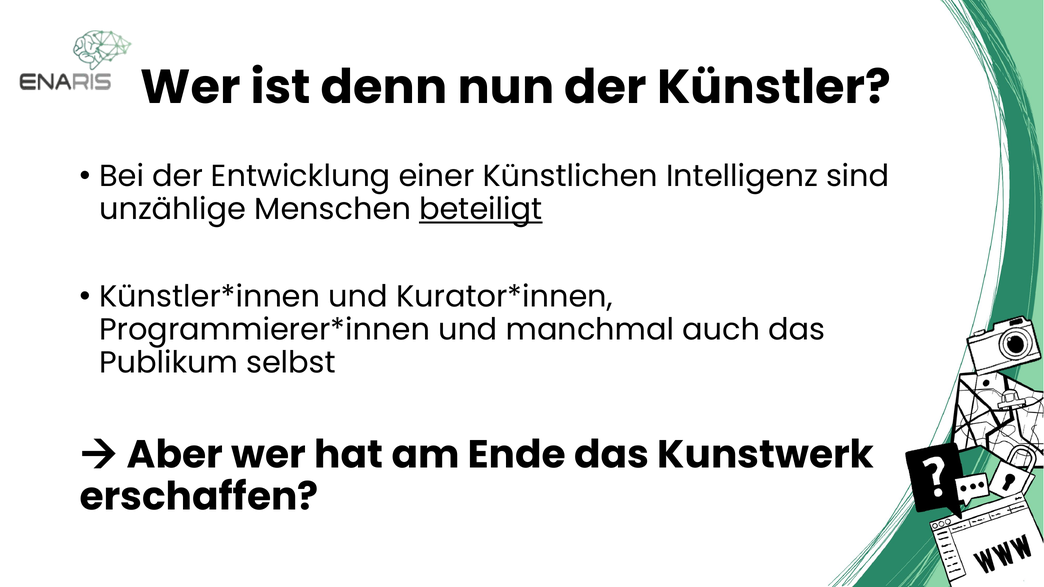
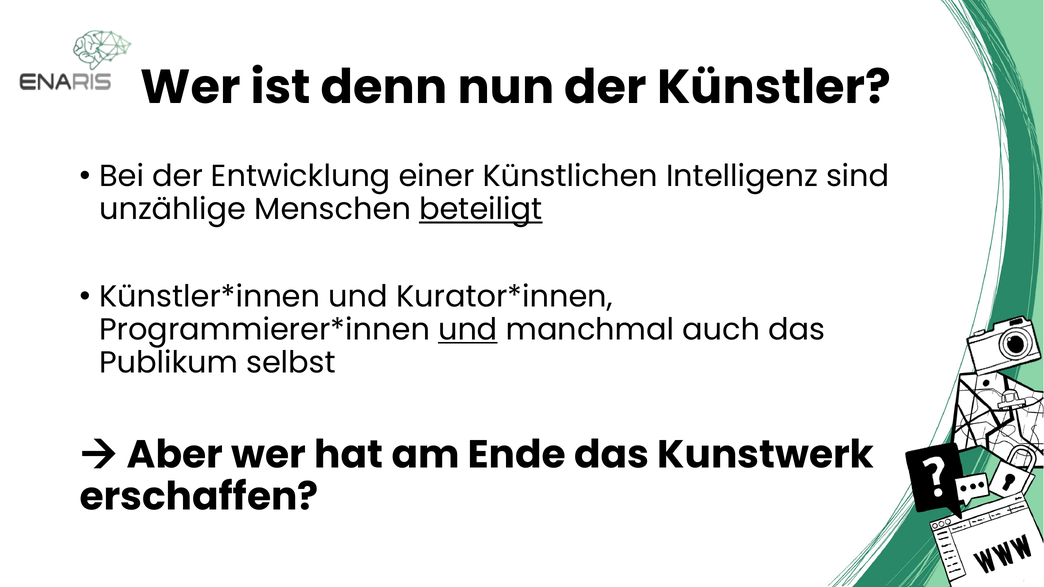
und at (468, 330) underline: none -> present
